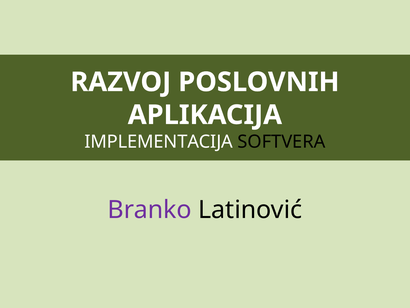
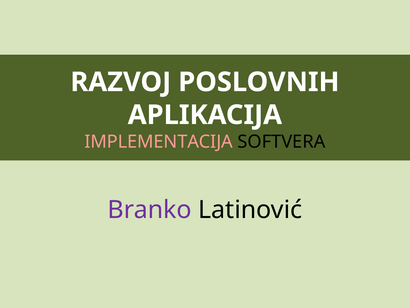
IMPLEMENTACIJA colour: white -> pink
